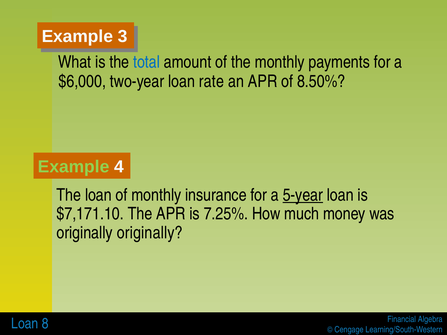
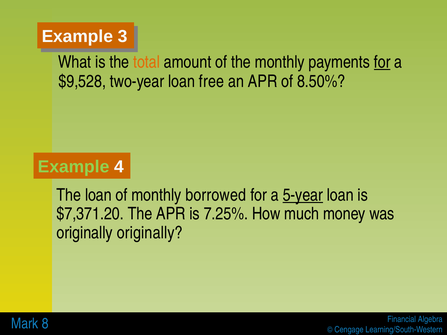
total colour: blue -> orange
for at (382, 62) underline: none -> present
$6,000: $6,000 -> $9,528
rate: rate -> free
insurance: insurance -> borrowed
$7,171.10: $7,171.10 -> $7,371.20
Loan at (25, 324): Loan -> Mark
